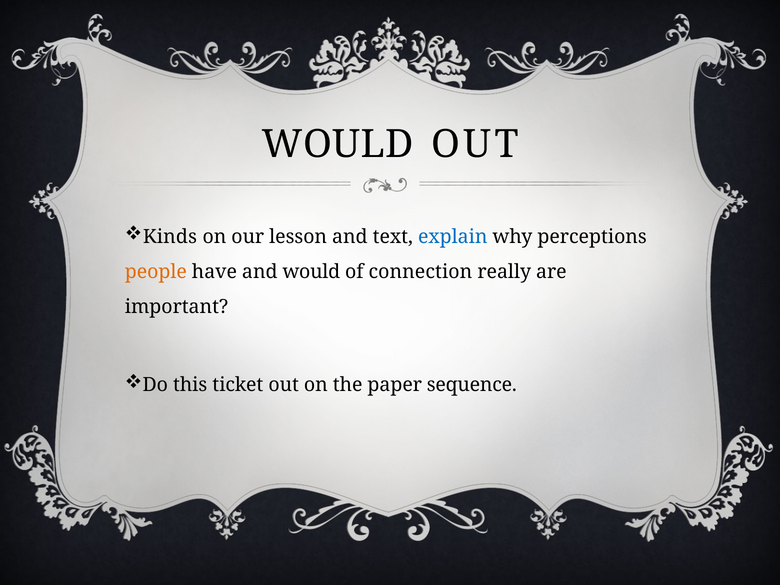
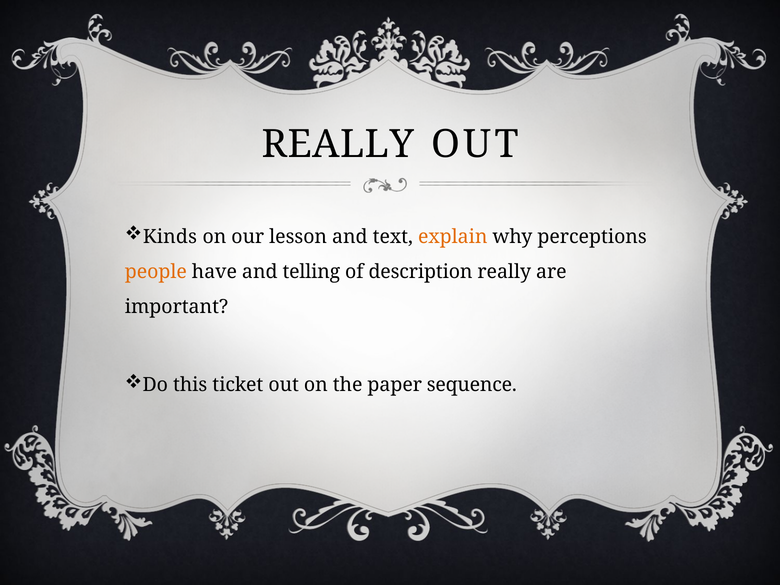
WOULD at (338, 144): WOULD -> REALLY
explain colour: blue -> orange
and would: would -> telling
connection: connection -> description
